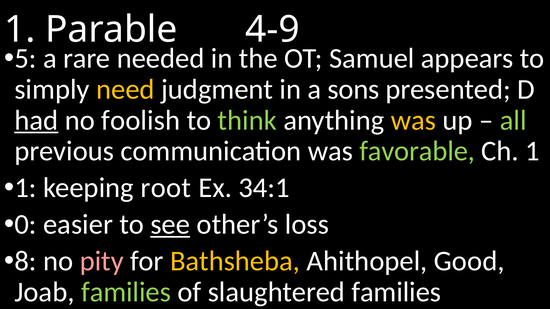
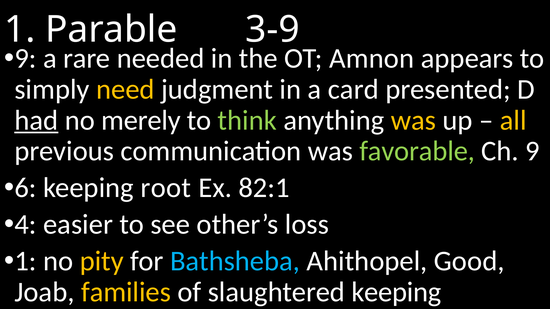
4-9: 4-9 -> 3-9
5 at (26, 58): 5 -> 9
Samuel: Samuel -> Amnon
sons: sons -> card
foolish: foolish -> merely
all colour: light green -> yellow
Ch 1: 1 -> 9
1 at (26, 188): 1 -> 6
34:1: 34:1 -> 82:1
0: 0 -> 4
see underline: present -> none
8 at (26, 261): 8 -> 1
pity colour: pink -> yellow
Bathsheba colour: yellow -> light blue
families at (126, 292) colour: light green -> yellow
slaughtered families: families -> keeping
